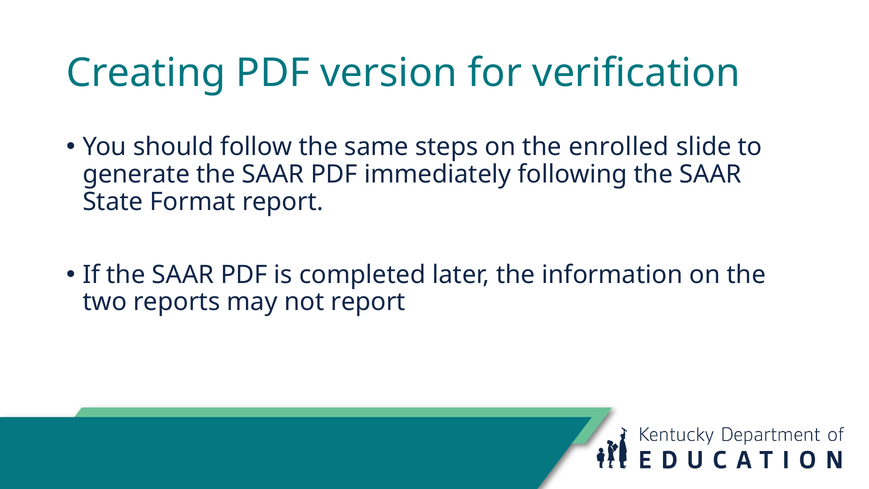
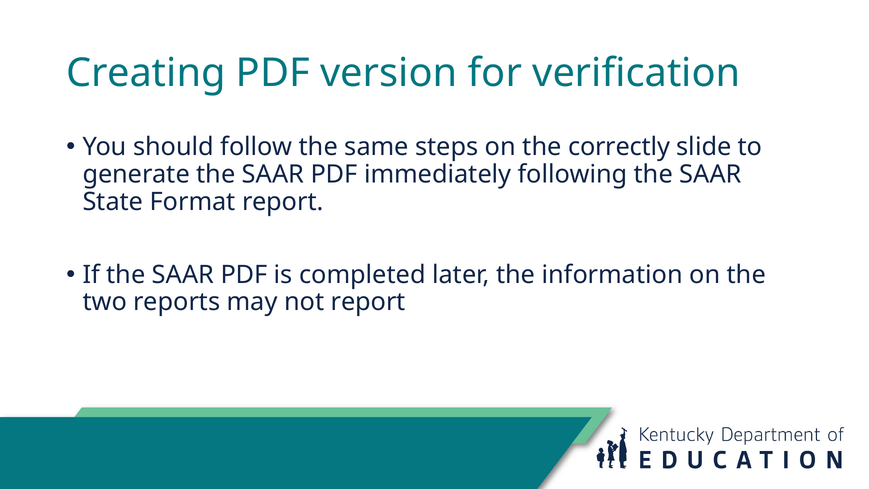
enrolled: enrolled -> correctly
